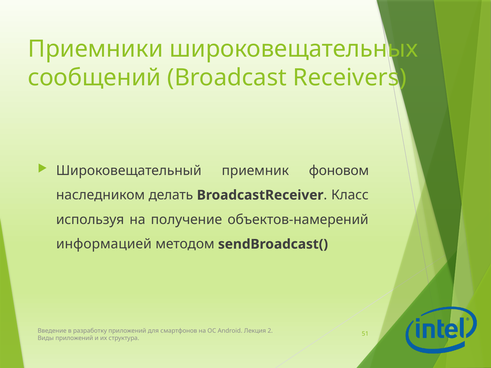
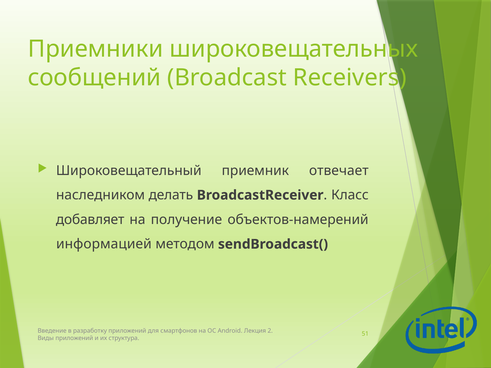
фоновом: фоновом -> отвечает
используя: используя -> добавляет
